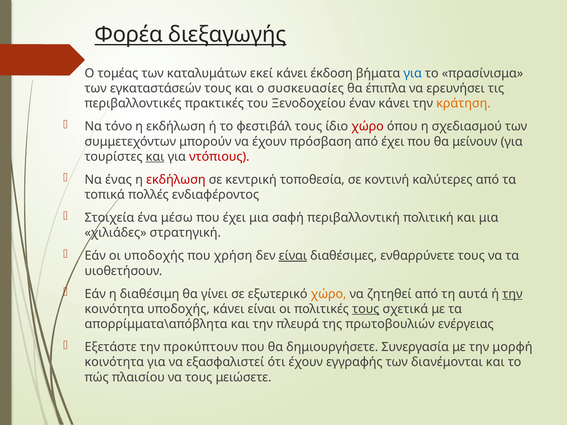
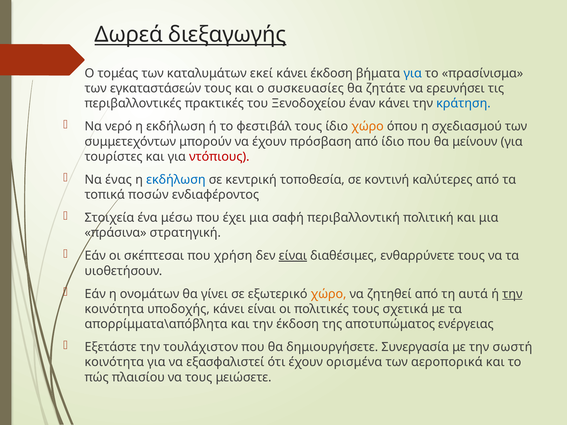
Φορέα: Φορέα -> Δωρεά
έπιπλα: έπιπλα -> ζητάτε
κράτηση colour: orange -> blue
τόνο: τόνο -> νερό
χώρο at (368, 127) colour: red -> orange
από έχει: έχει -> ίδιο
και at (155, 157) underline: present -> none
εκδήλωση at (176, 180) colour: red -> blue
πολλές: πολλές -> ποσών
χιλιάδες: χιλιάδες -> πράσινα
οι υποδοχής: υποδοχής -> σκέπτεσαι
διαθέσιμη: διαθέσιμη -> ονομάτων
τους at (366, 309) underline: present -> none
την πλευρά: πλευρά -> έκδοση
πρωτοβουλιών: πρωτοβουλιών -> αποτυπώματος
προκύπτουν: προκύπτουν -> τουλάχιστον
μορφή: μορφή -> σωστή
εγγραφής: εγγραφής -> ορισμένα
διανέμονται: διανέμονται -> αεροπορικά
